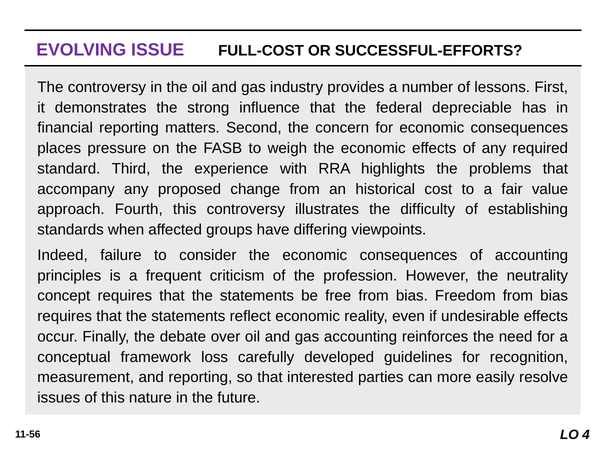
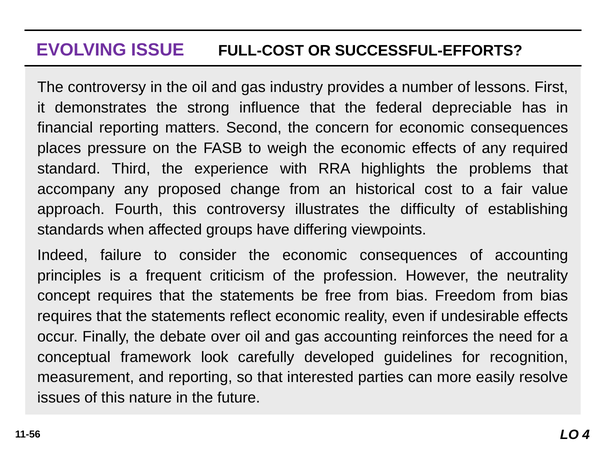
loss: loss -> look
